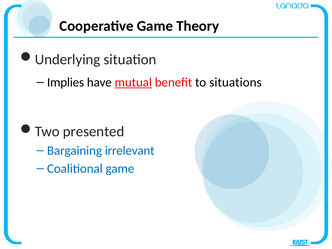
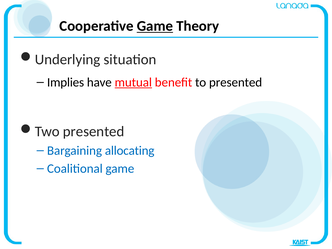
Game at (155, 26) underline: none -> present
to situations: situations -> presented
irrelevant: irrelevant -> allocating
